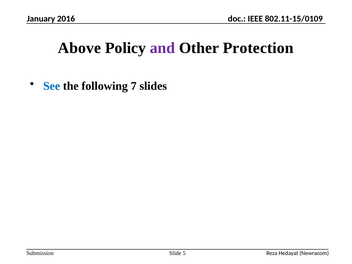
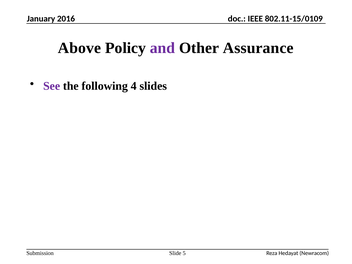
Protection: Protection -> Assurance
See colour: blue -> purple
7: 7 -> 4
